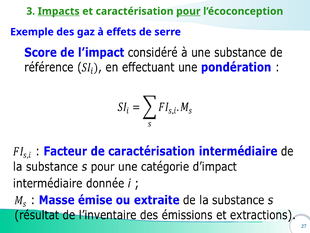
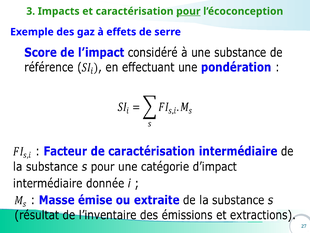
Impacts underline: present -> none
